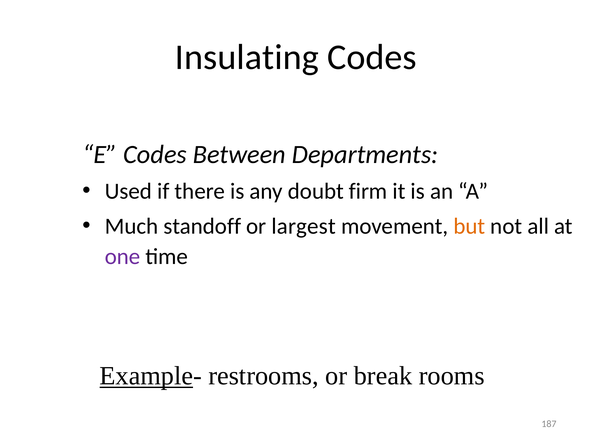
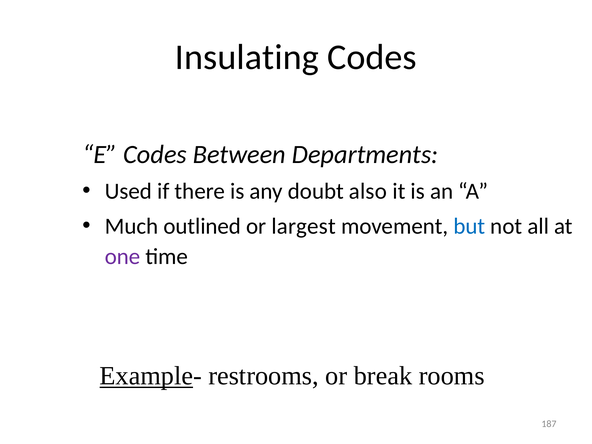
firm: firm -> also
standoff: standoff -> outlined
but colour: orange -> blue
